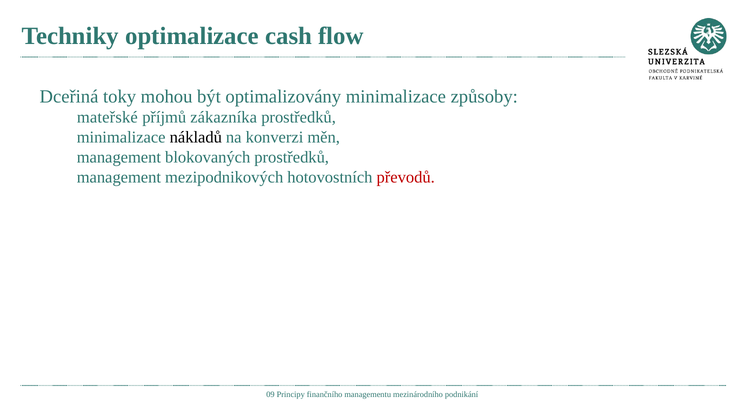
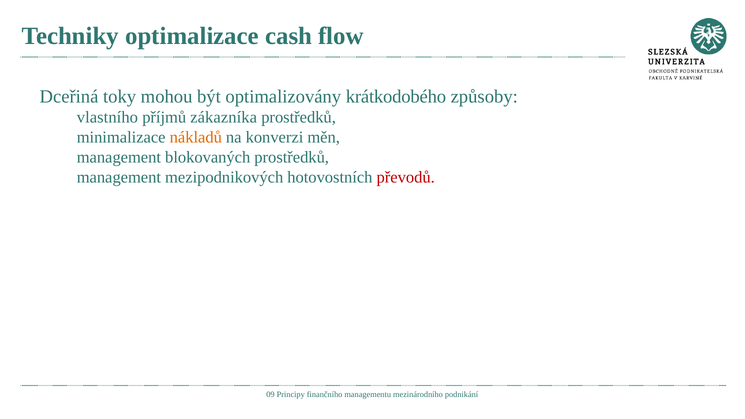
optimalizovány minimalizace: minimalizace -> krátkodobého
mateřské: mateřské -> vlastního
nákladů colour: black -> orange
